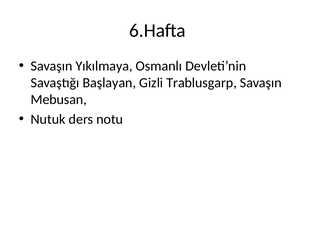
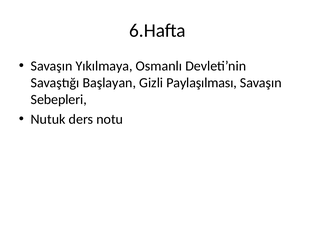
Trablusgarp: Trablusgarp -> Paylaşılması
Mebusan: Mebusan -> Sebepleri
